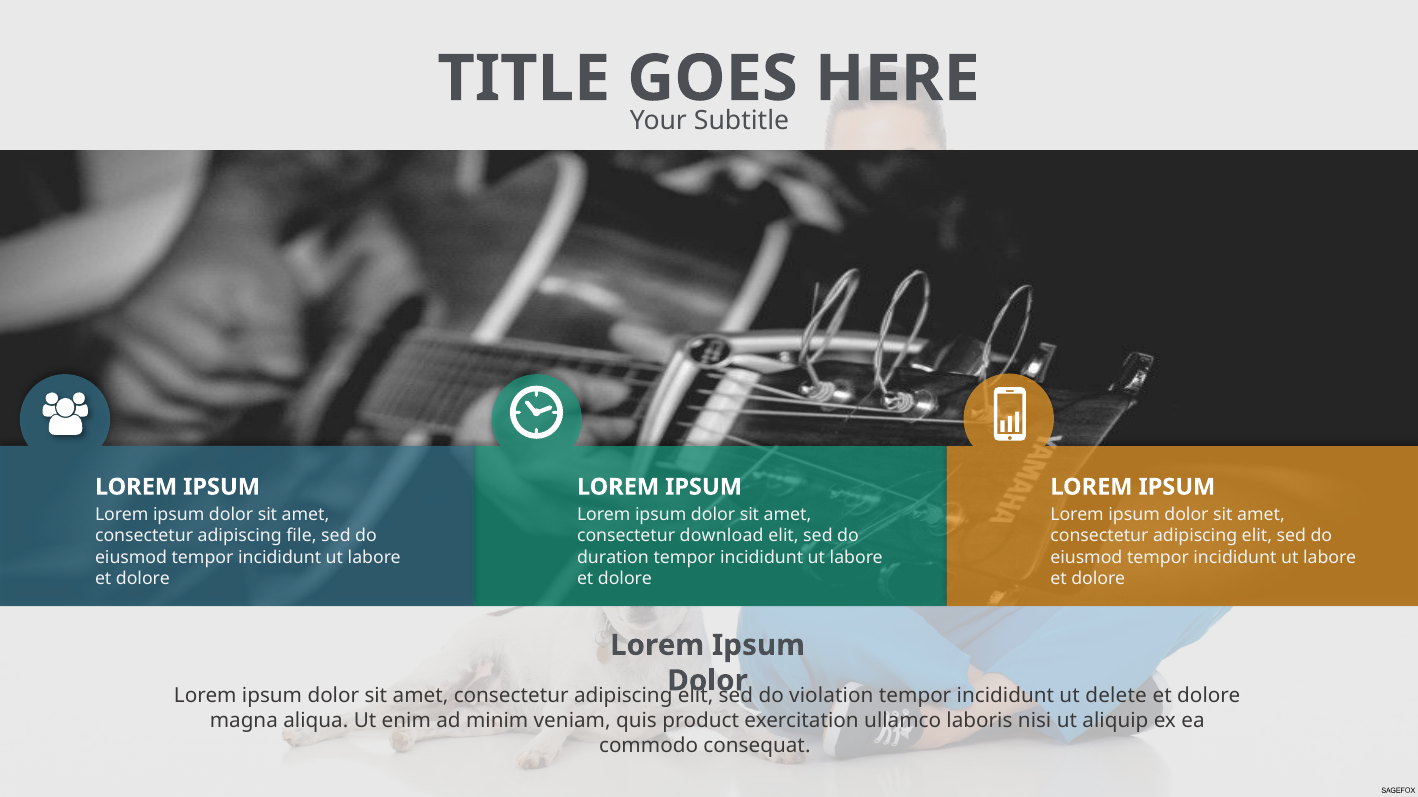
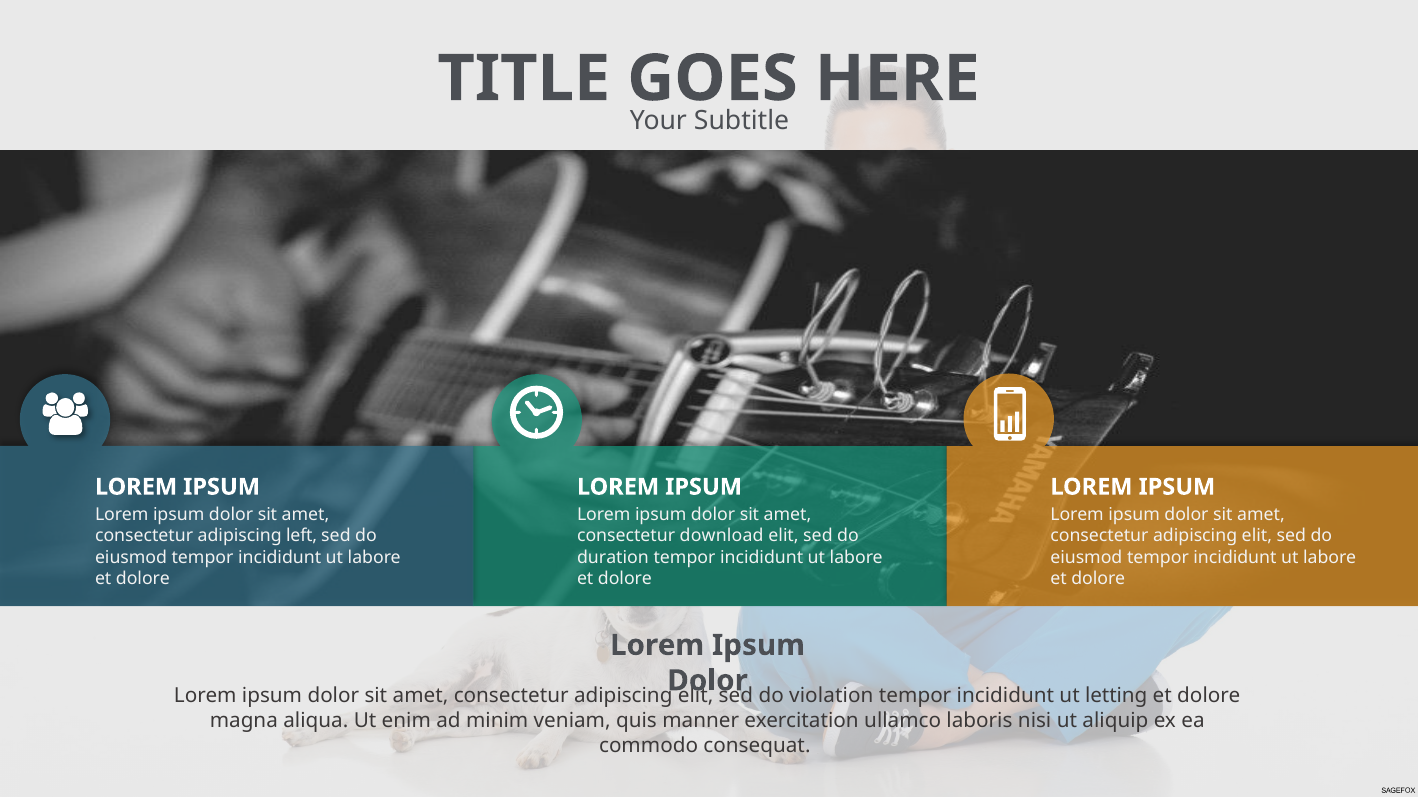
file: file -> left
delete: delete -> letting
product: product -> manner
